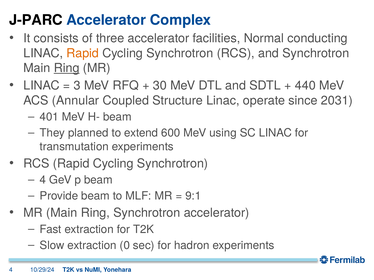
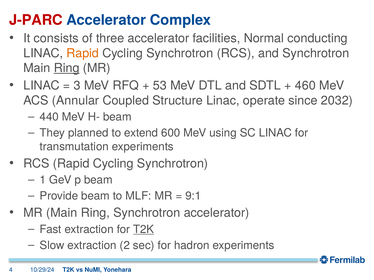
J-PARC colour: black -> red
30: 30 -> 53
440: 440 -> 460
2031: 2031 -> 2032
401: 401 -> 440
4 at (43, 180): 4 -> 1
T2K at (144, 230) underline: none -> present
0: 0 -> 2
